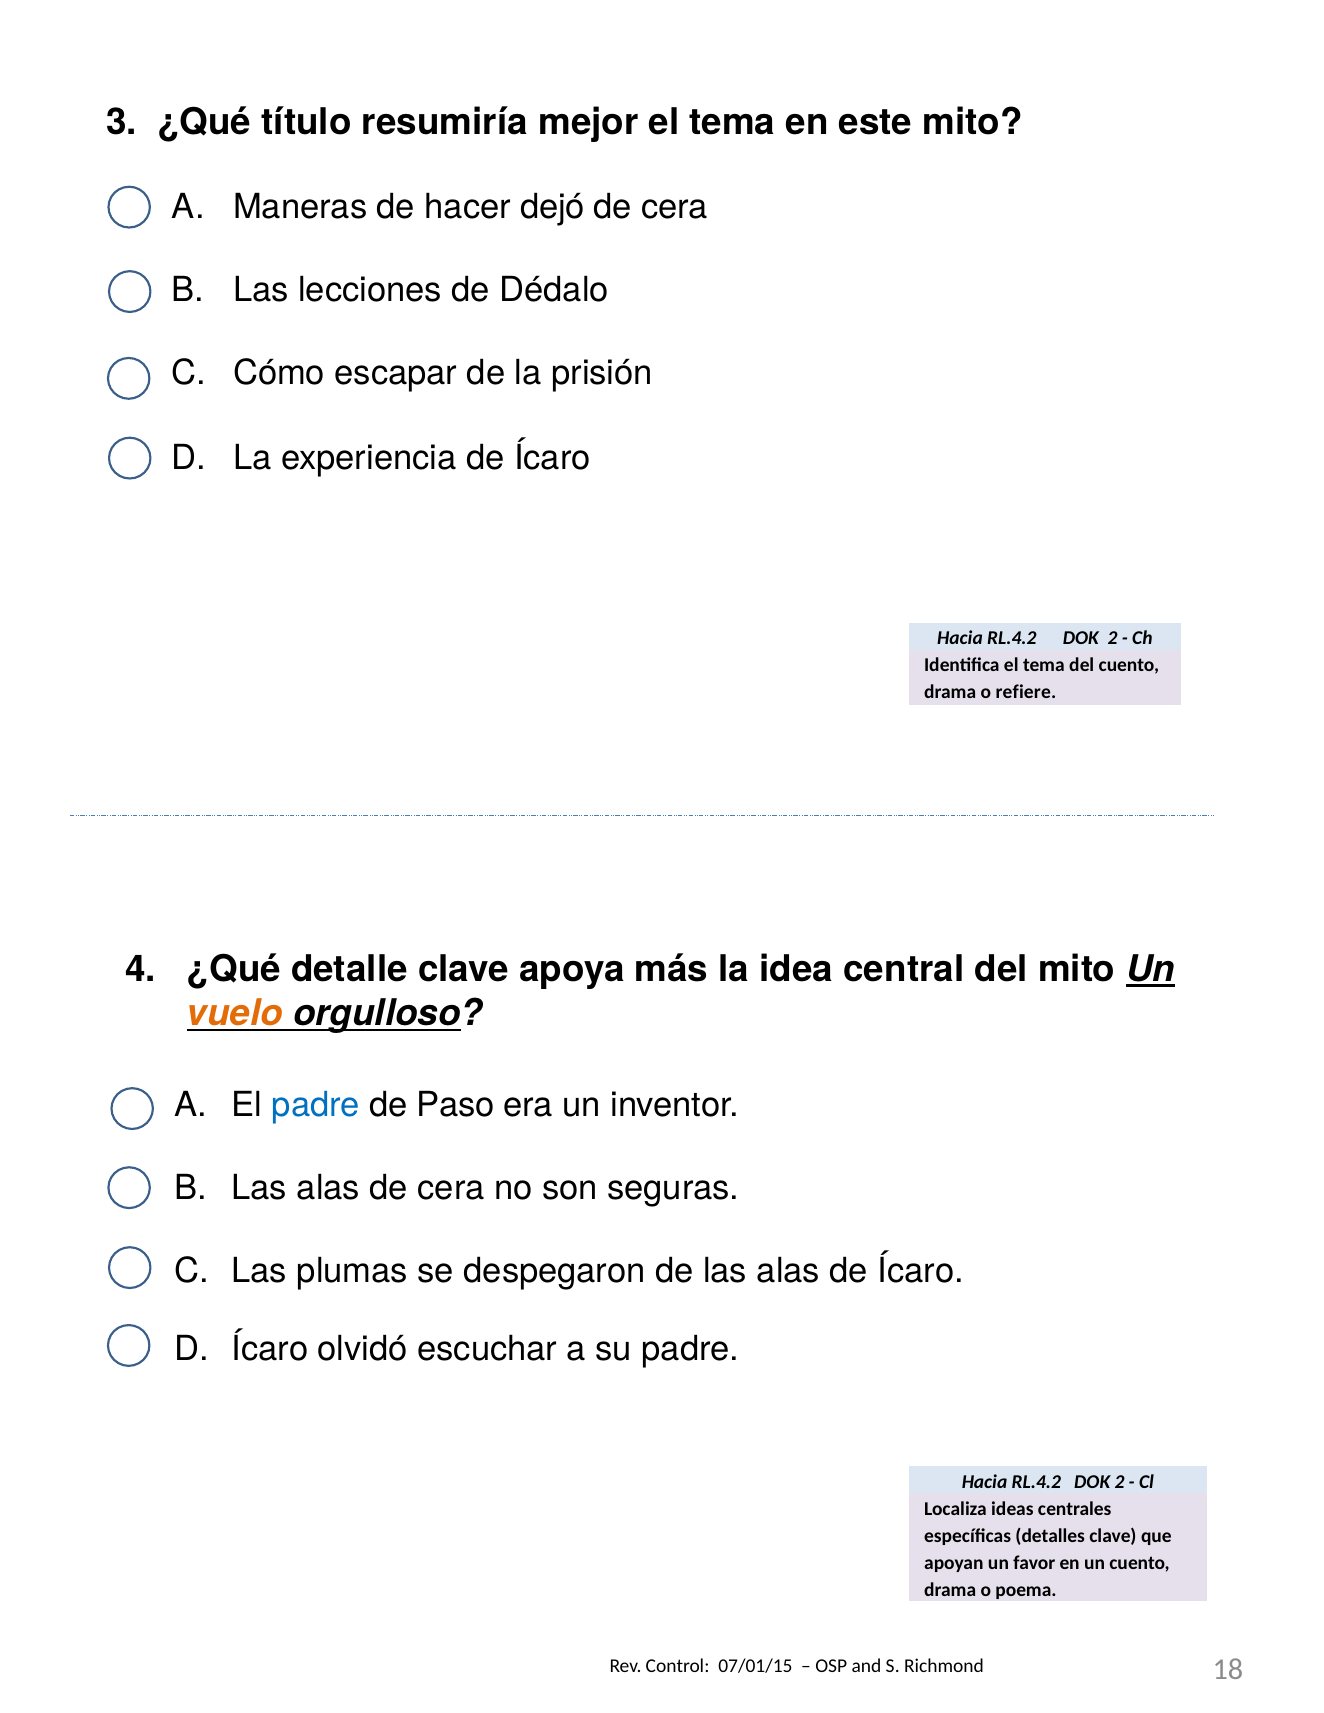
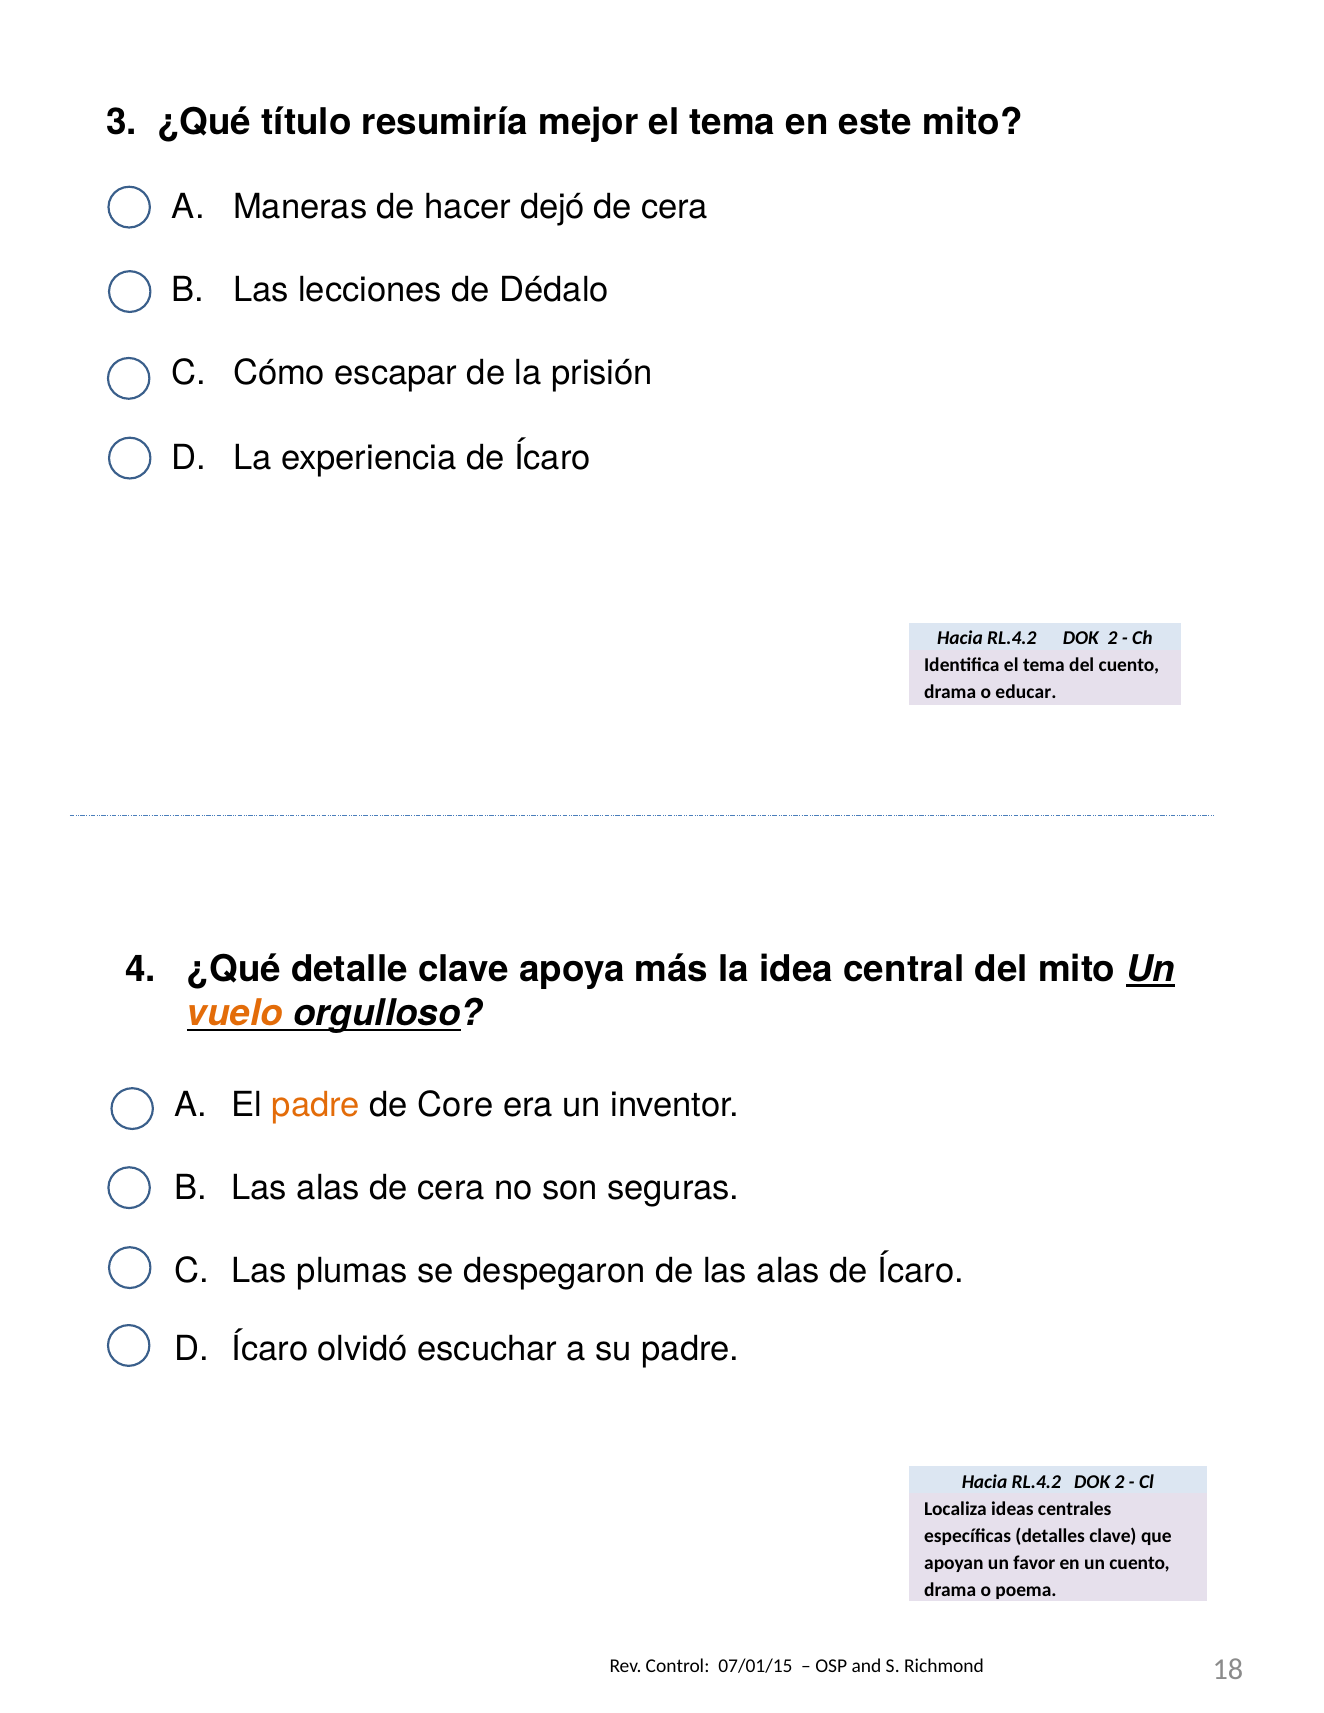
refiere: refiere -> educar
padre at (316, 1105) colour: blue -> orange
Paso: Paso -> Core
